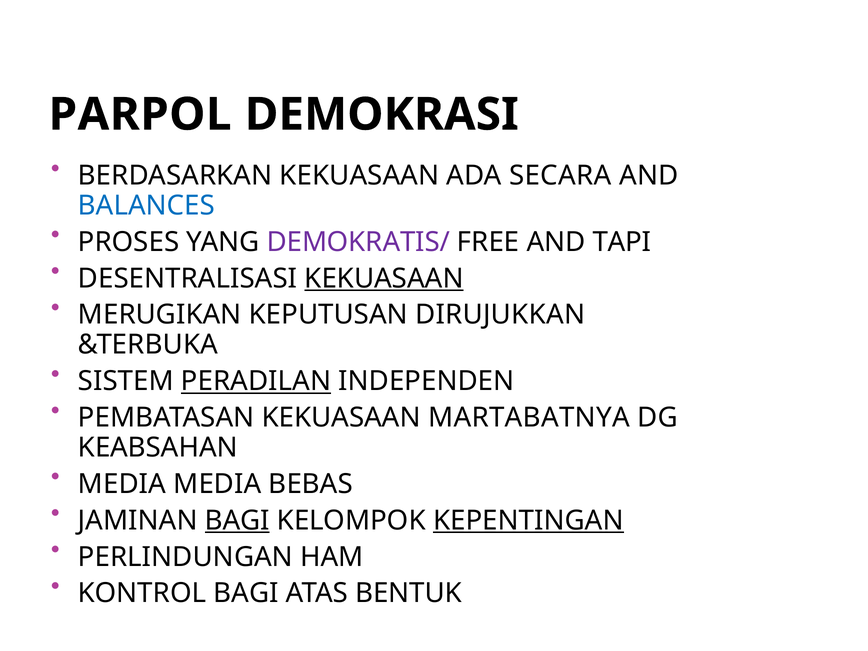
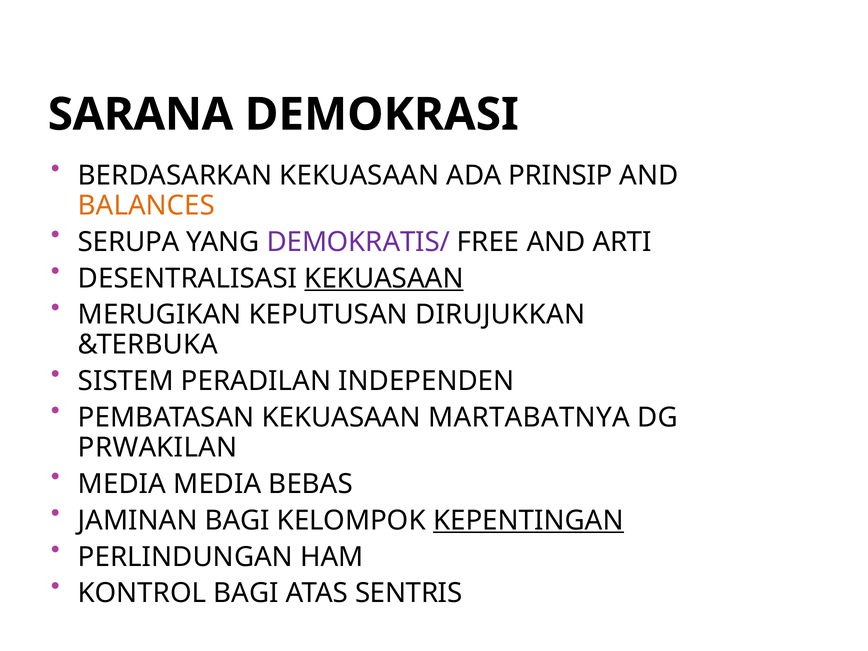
PARPOL: PARPOL -> SARANA
SECARA: SECARA -> PRINSIP
BALANCES colour: blue -> orange
PROSES: PROSES -> SERUPA
TAPI: TAPI -> ARTI
PERADILAN underline: present -> none
KEABSAHAN: KEABSAHAN -> PRWAKILAN
BAGI at (237, 520) underline: present -> none
BENTUK: BENTUK -> SENTRIS
